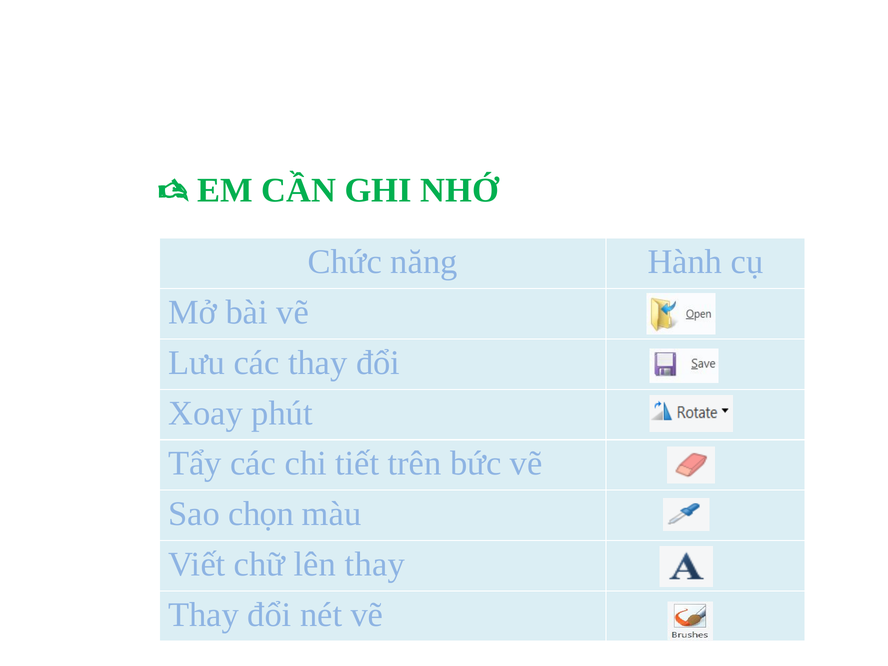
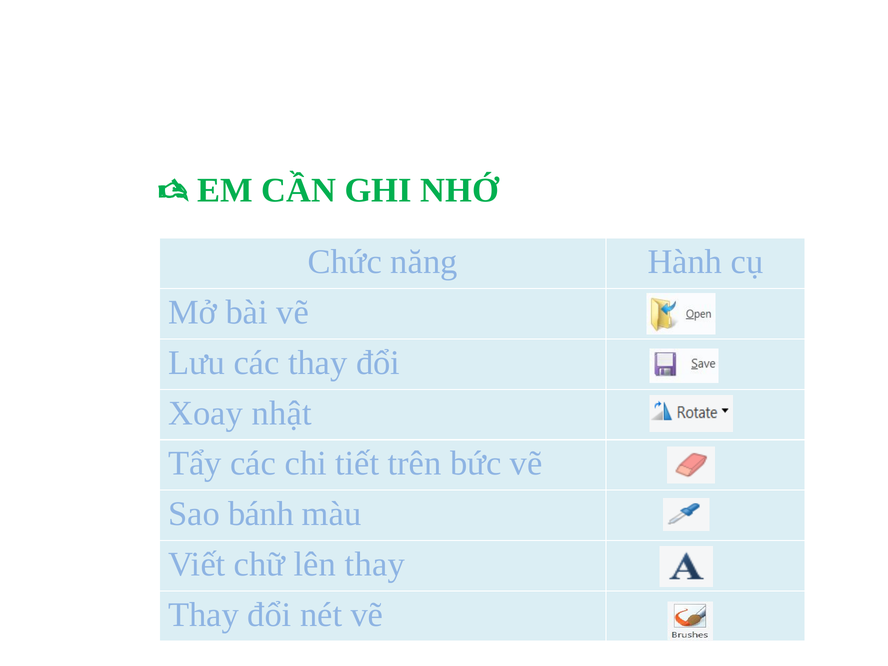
phút: phút -> nhật
chọn: chọn -> bánh
